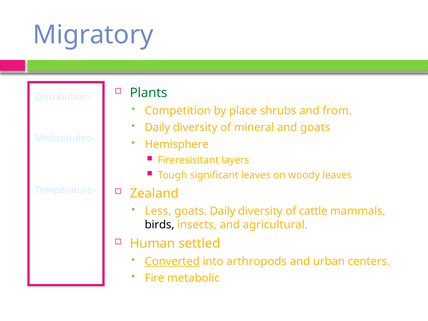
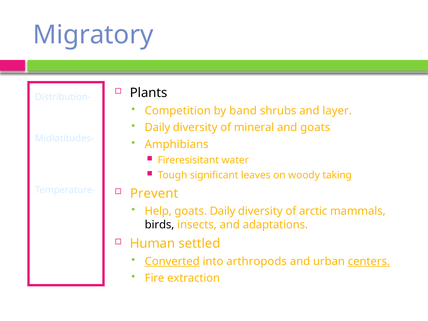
Plants colour: green -> black
place: place -> band
from: from -> layer
Hemisphere: Hemisphere -> Amphibians
layers: layers -> water
woody leaves: leaves -> taking
Zealand: Zealand -> Prevent
Less: Less -> Help
cattle: cattle -> arctic
agricultural: agricultural -> adaptations
centers underline: none -> present
metabolic: metabolic -> extraction
